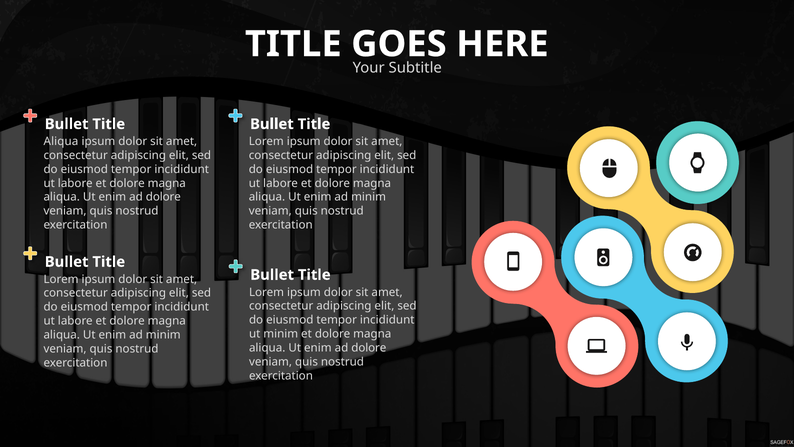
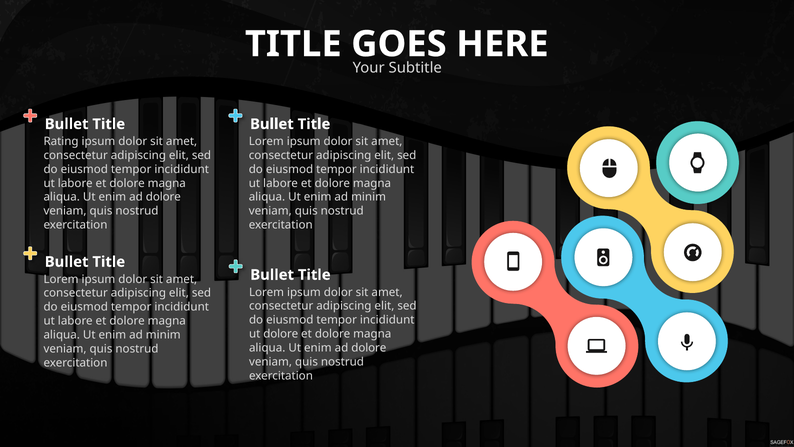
Aliqua at (61, 141): Aliqua -> Rating
ut minim: minim -> dolore
